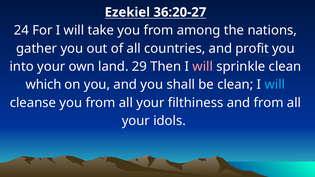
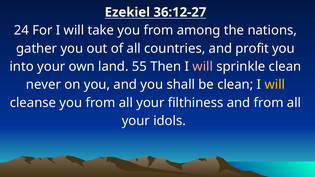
36:20-27: 36:20-27 -> 36:12-27
29: 29 -> 55
which: which -> never
will at (275, 85) colour: light blue -> yellow
